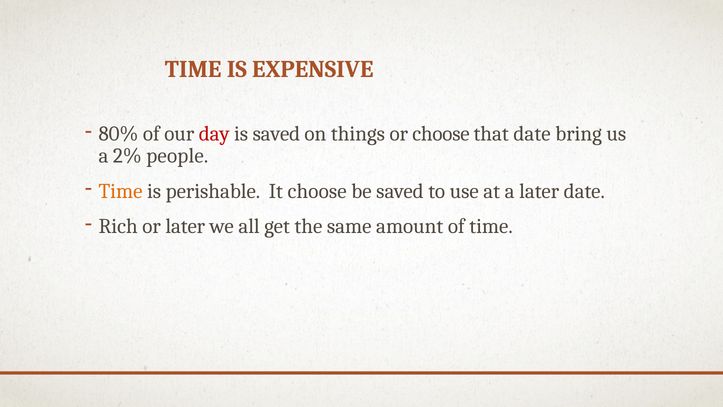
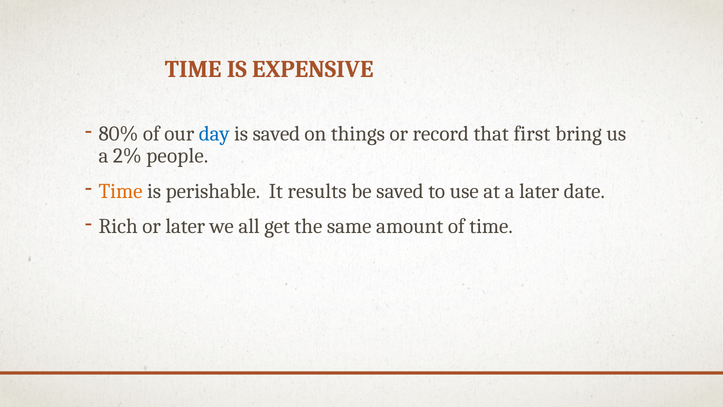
day colour: red -> blue
or choose: choose -> record
that date: date -> first
It choose: choose -> results
